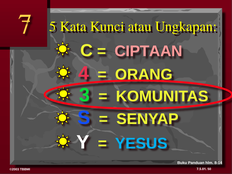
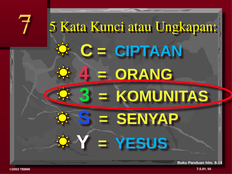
CIPTAAN colour: pink -> light blue
